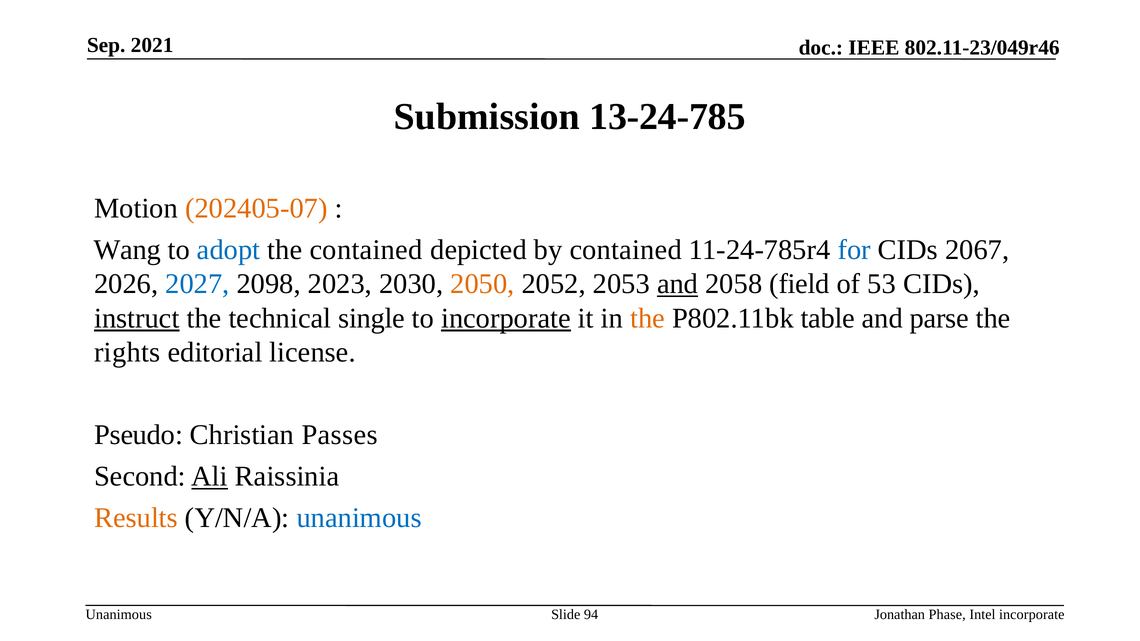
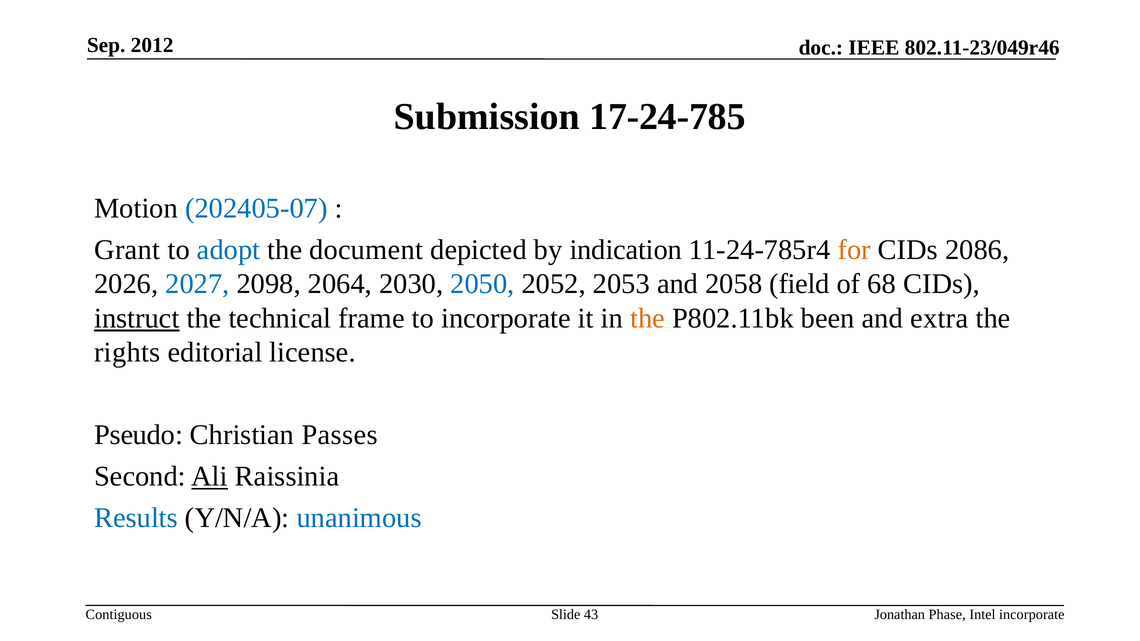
2021: 2021 -> 2012
13-24-785: 13-24-785 -> 17-24-785
202405-07 colour: orange -> blue
Wang: Wang -> Grant
the contained: contained -> document
by contained: contained -> indication
for colour: blue -> orange
2067: 2067 -> 2086
2023: 2023 -> 2064
2050 colour: orange -> blue
and at (678, 284) underline: present -> none
53: 53 -> 68
single: single -> frame
incorporate at (506, 318) underline: present -> none
table: table -> been
parse: parse -> extra
Results colour: orange -> blue
Unanimous at (119, 615): Unanimous -> Contiguous
94: 94 -> 43
